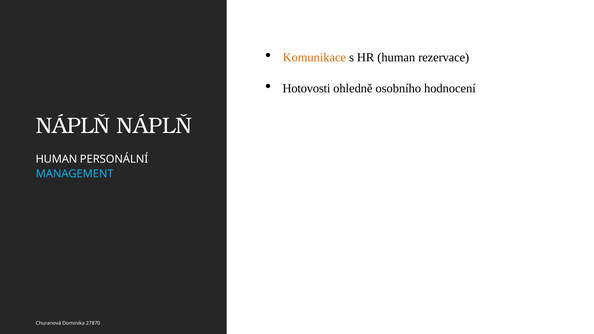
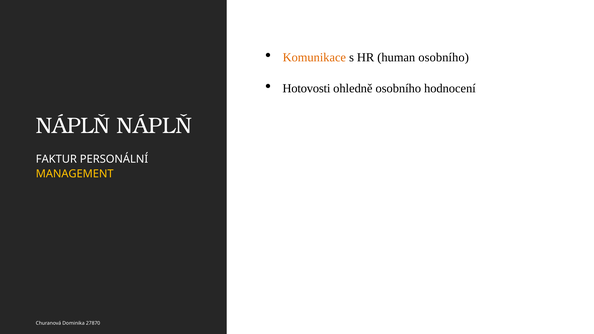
human rezervace: rezervace -> osobního
HUMAN at (56, 159): HUMAN -> FAKTUR
MANAGEMENT colour: light blue -> yellow
